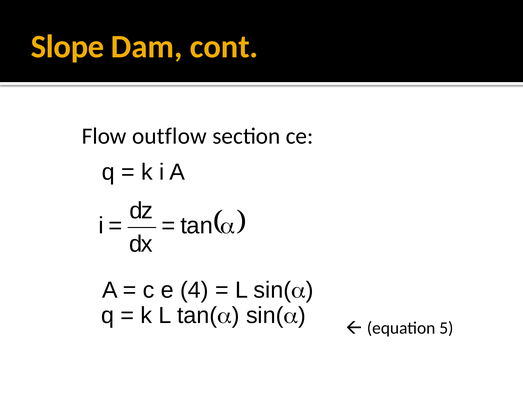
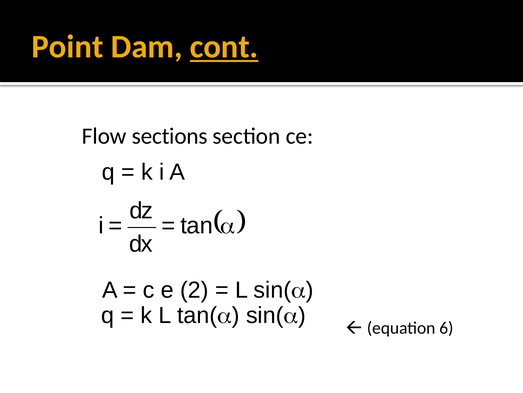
Slope: Slope -> Point
cont underline: none -> present
outflow: outflow -> sections
4: 4 -> 2
5: 5 -> 6
